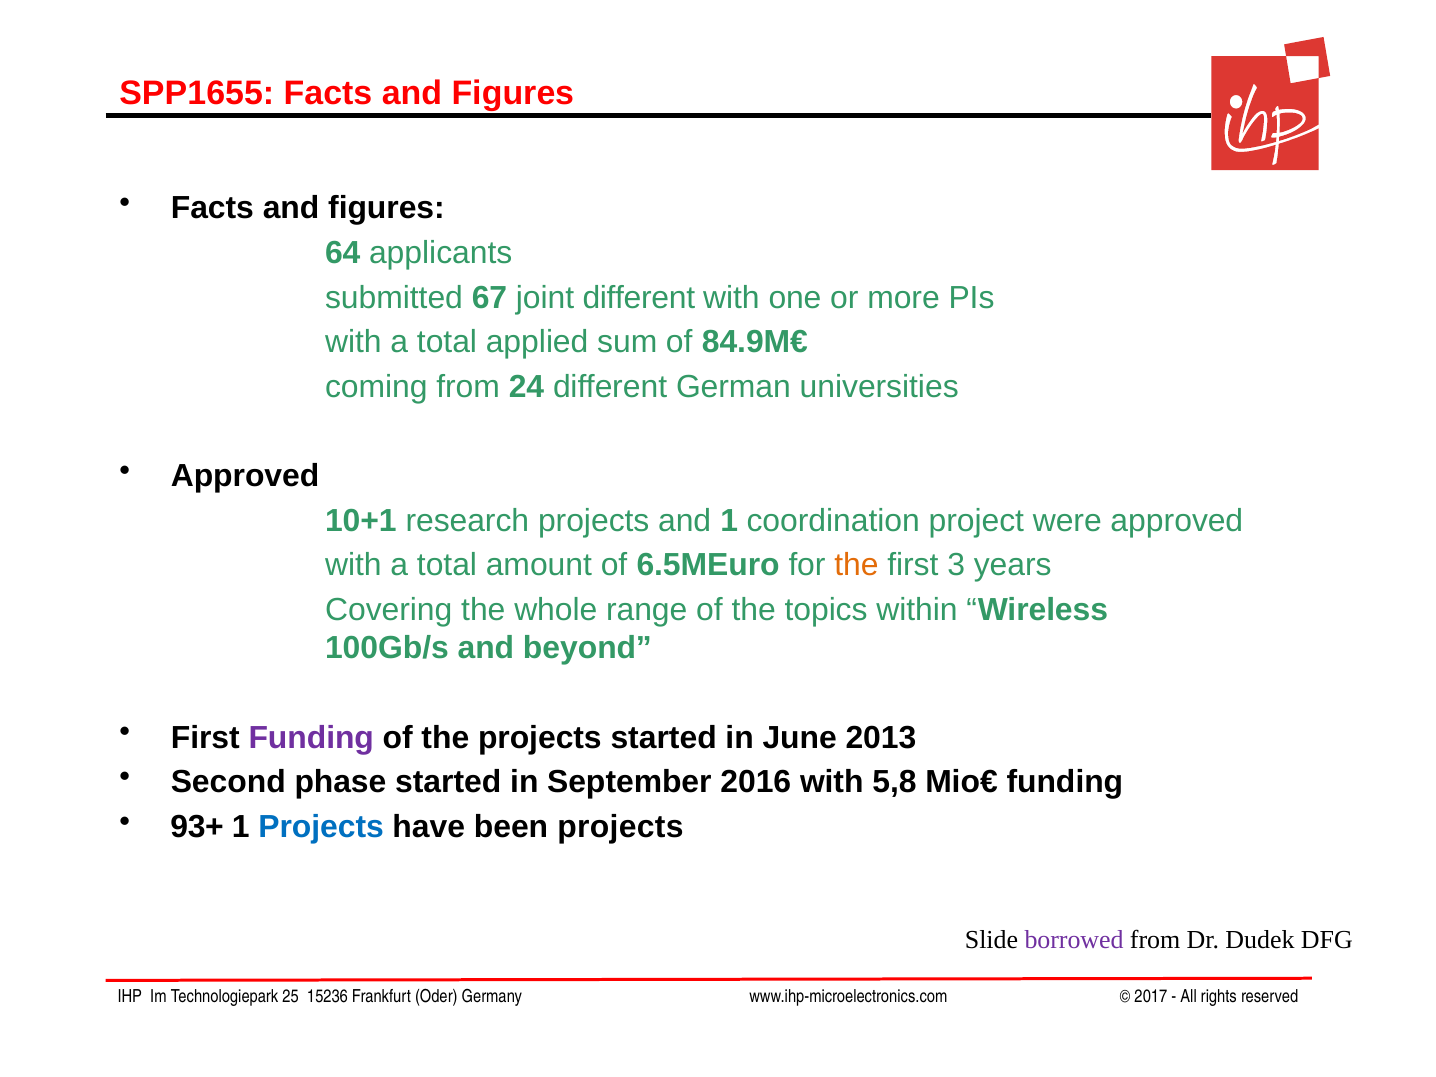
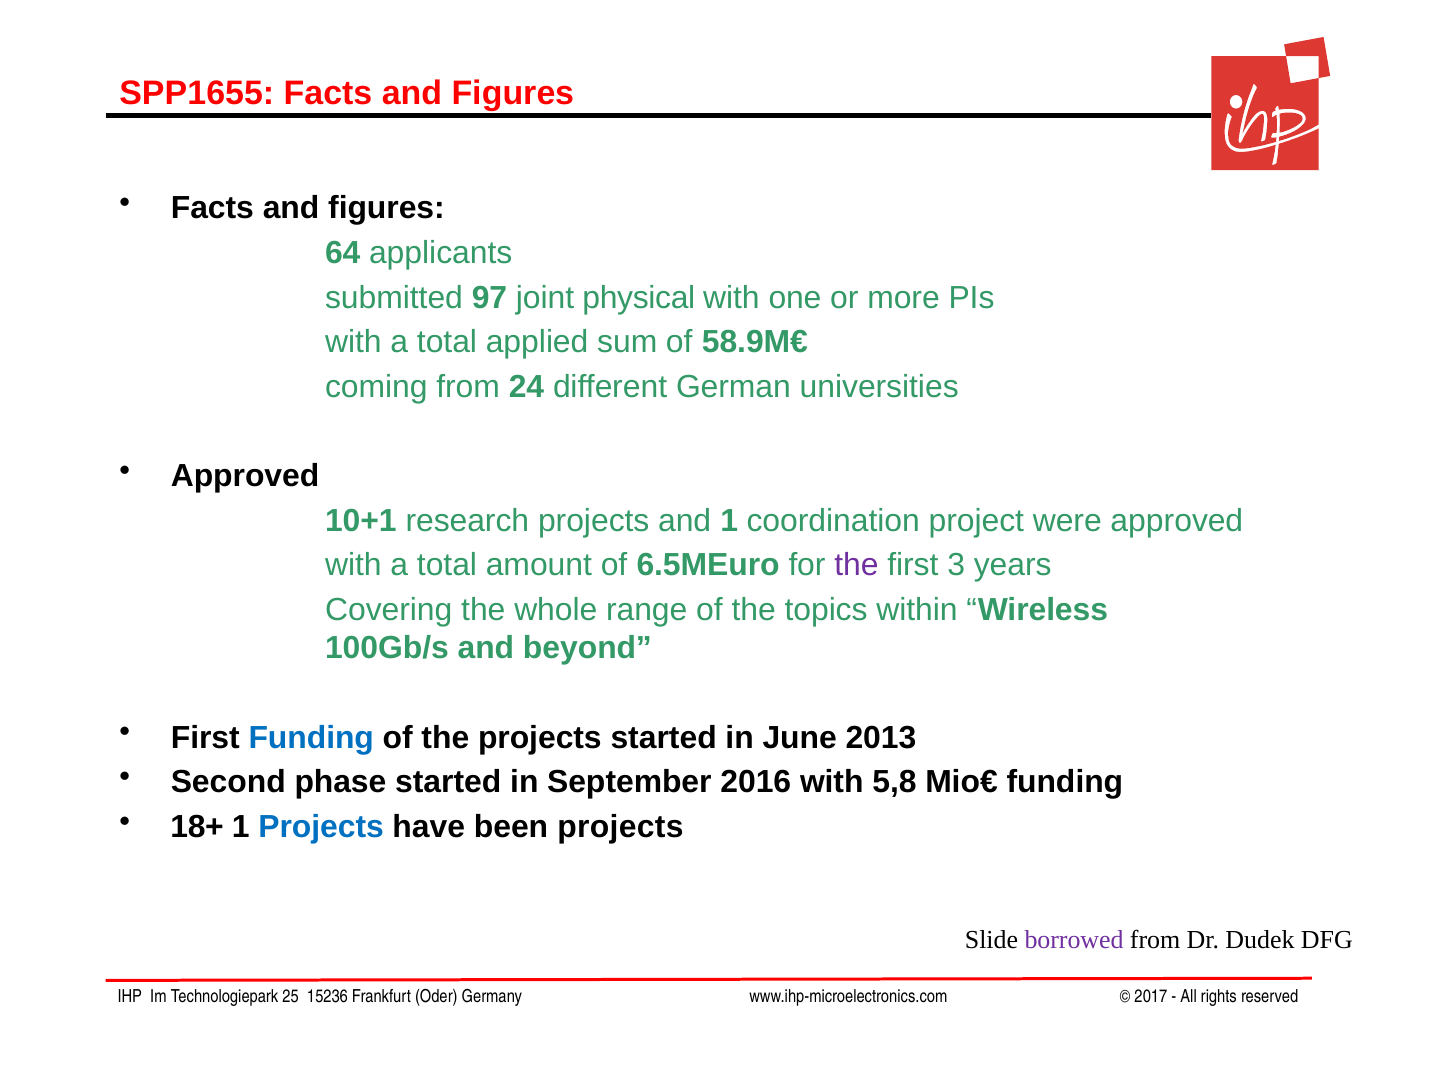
67: 67 -> 97
joint different: different -> physical
84.9M€: 84.9M€ -> 58.9M€
the at (857, 565) colour: orange -> purple
Funding at (311, 738) colour: purple -> blue
93+: 93+ -> 18+
